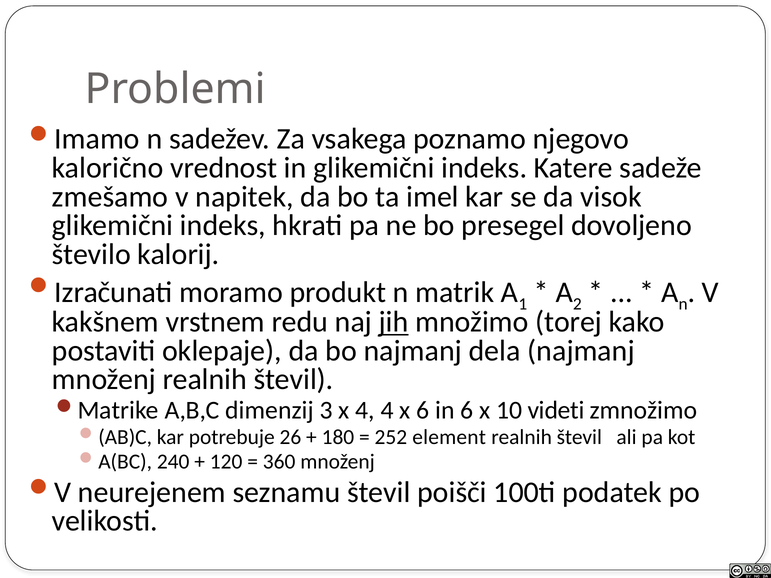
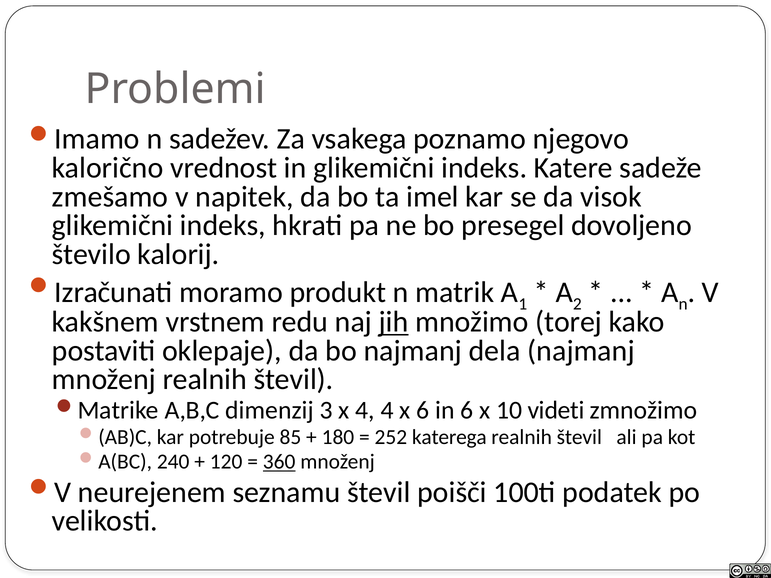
26: 26 -> 85
element: element -> katerega
360 underline: none -> present
